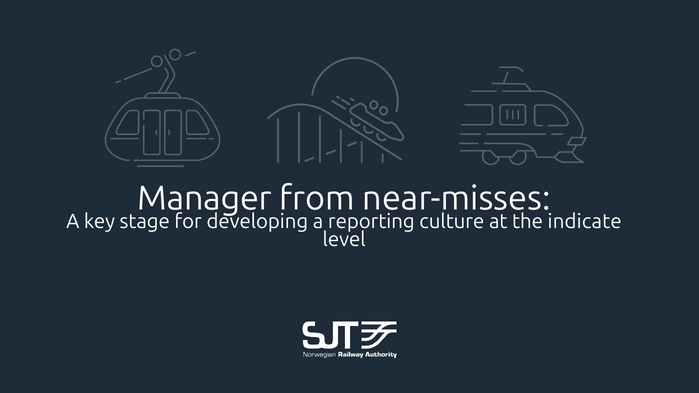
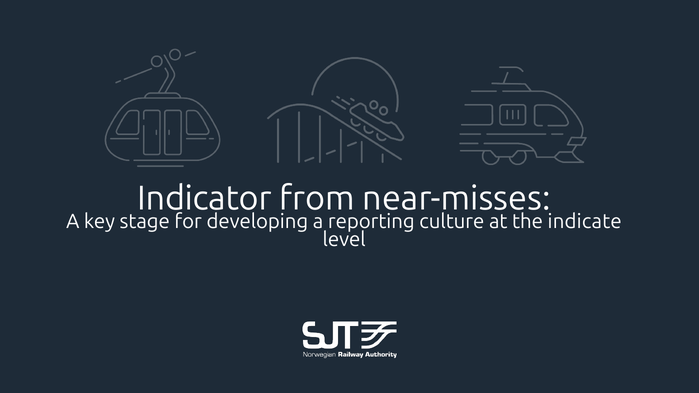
Manager: Manager -> Indicator
